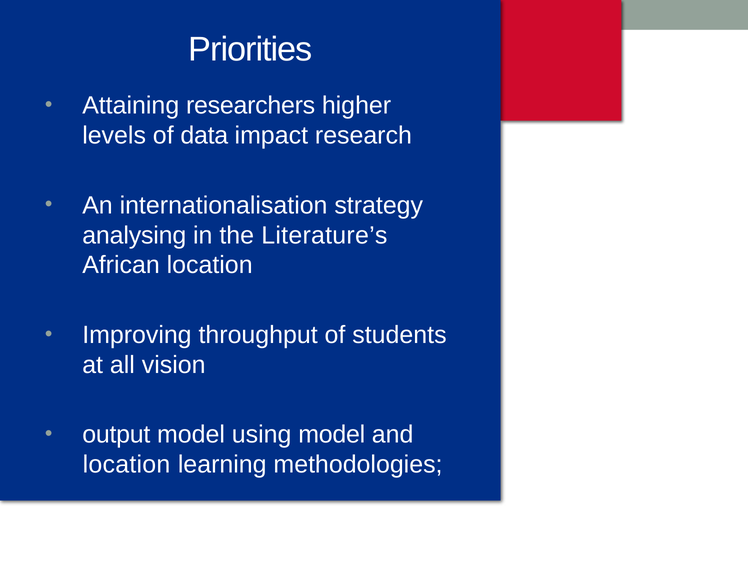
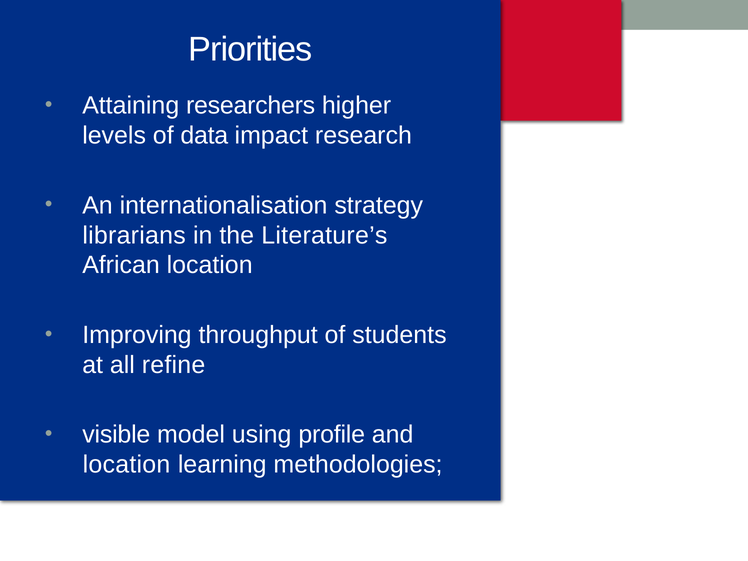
analysing: analysing -> librarians
vision: vision -> refine
output: output -> visible
using model: model -> profile
